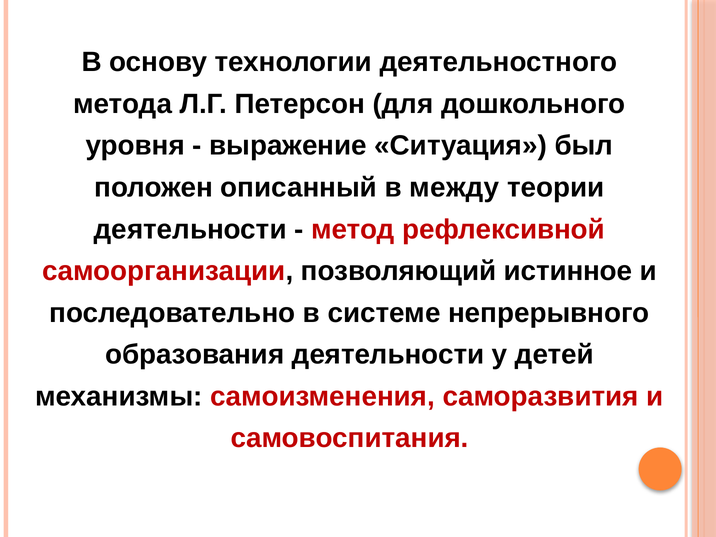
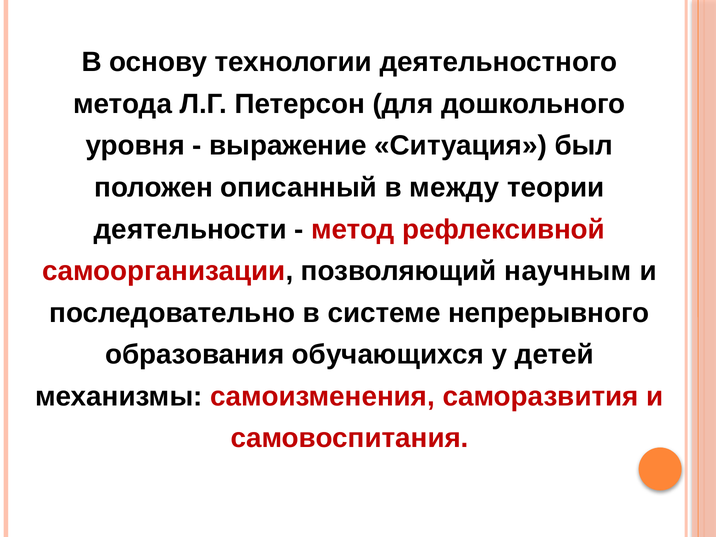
истинное: истинное -> научным
образования деятельности: деятельности -> обучающихся
